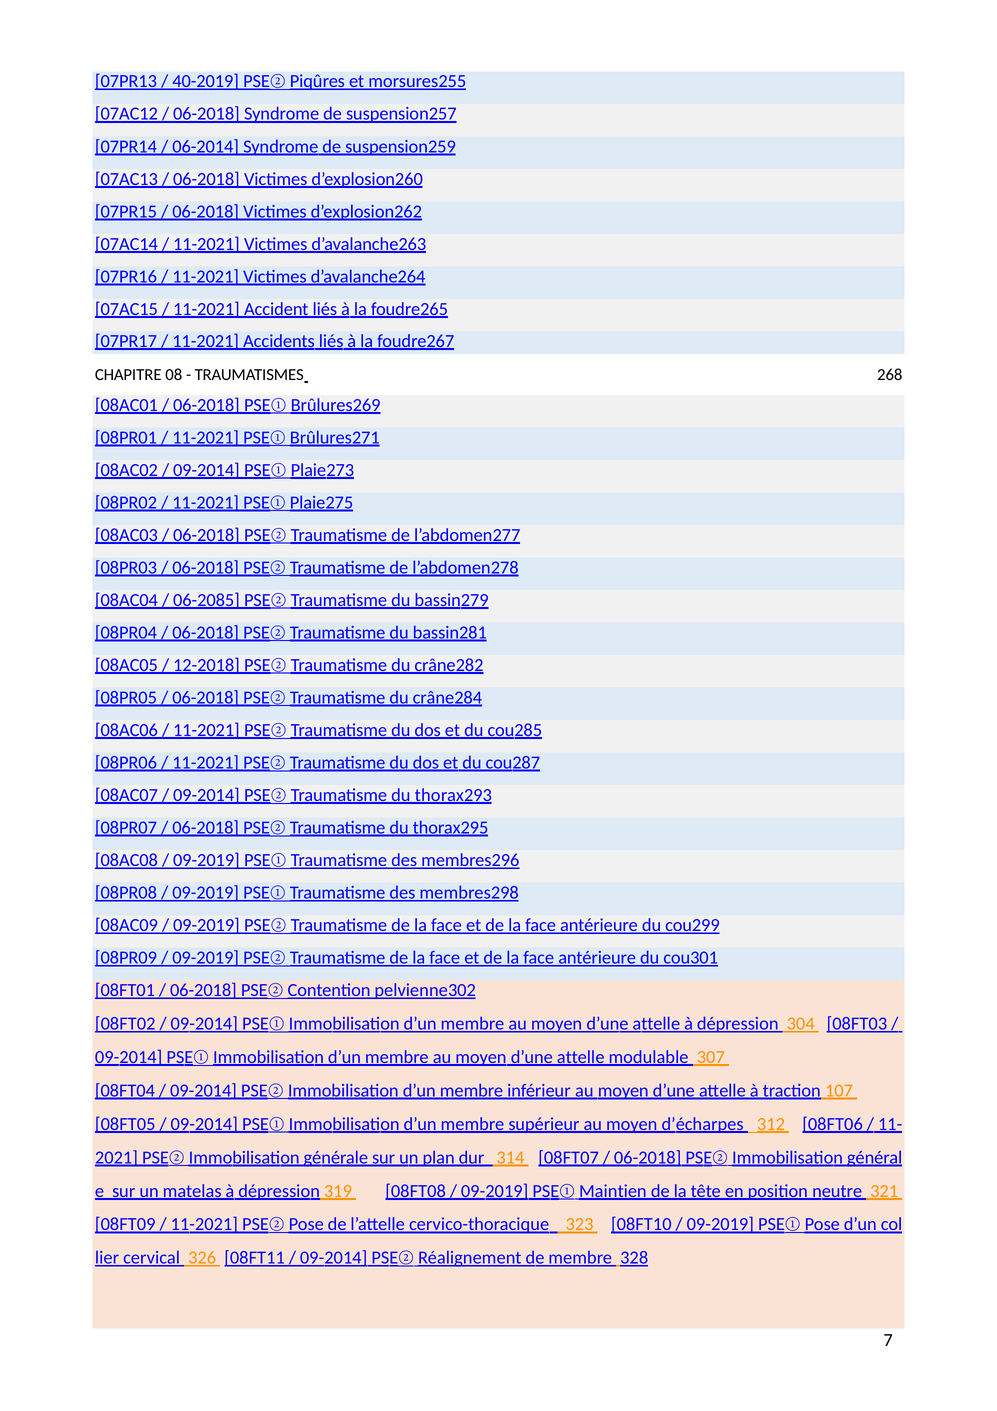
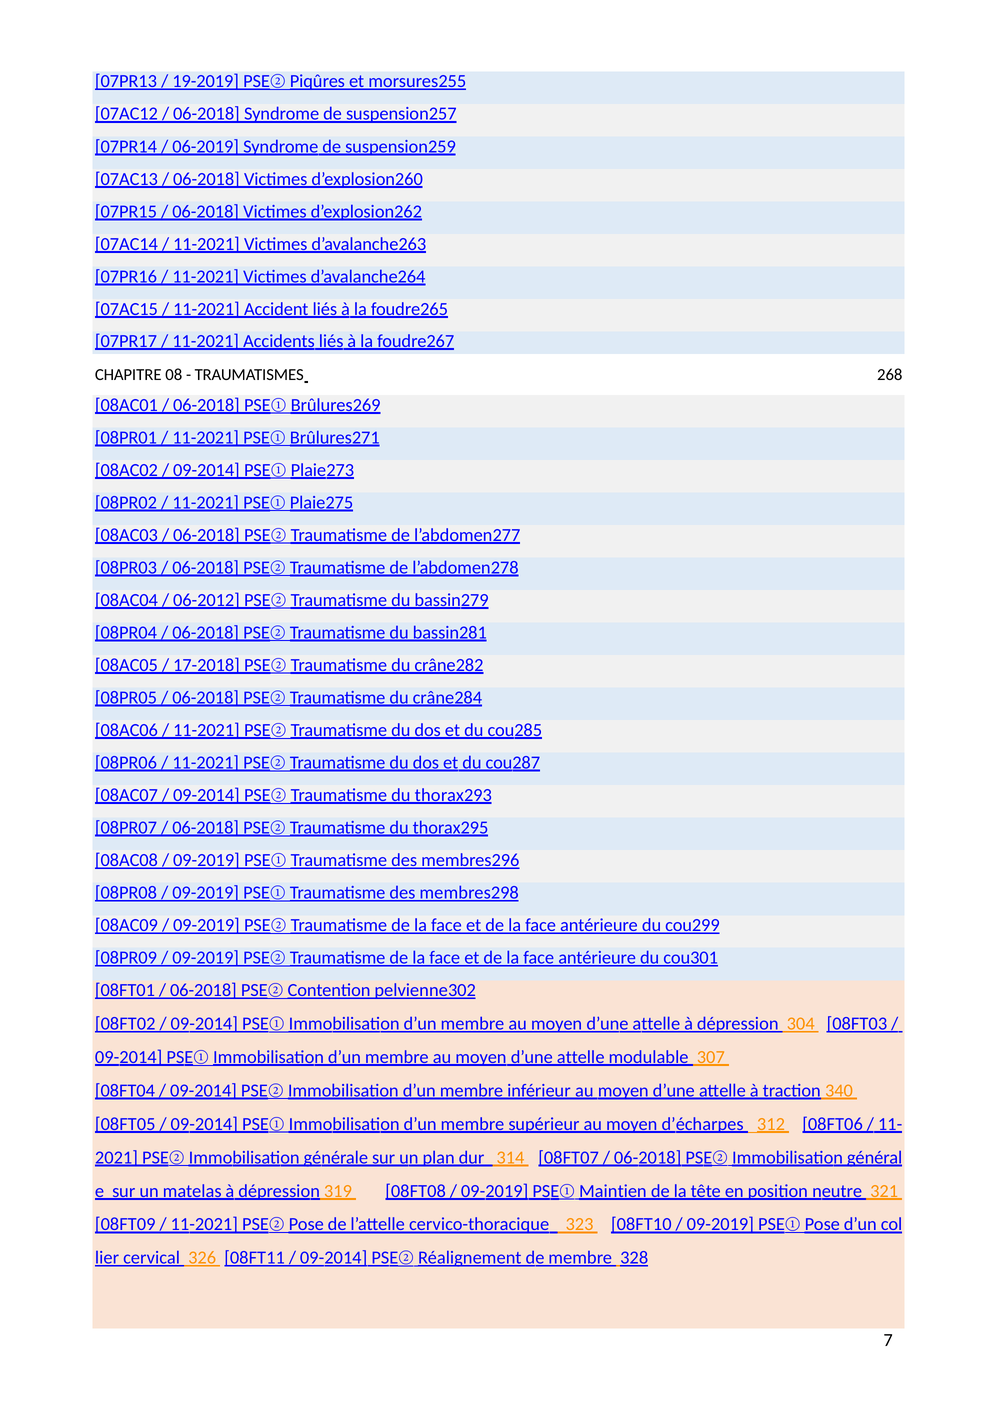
40-2019: 40-2019 -> 19-2019
06-2014: 06-2014 -> 06-2019
06-2085: 06-2085 -> 06-2012
12-2018: 12-2018 -> 17-2018
107: 107 -> 340
